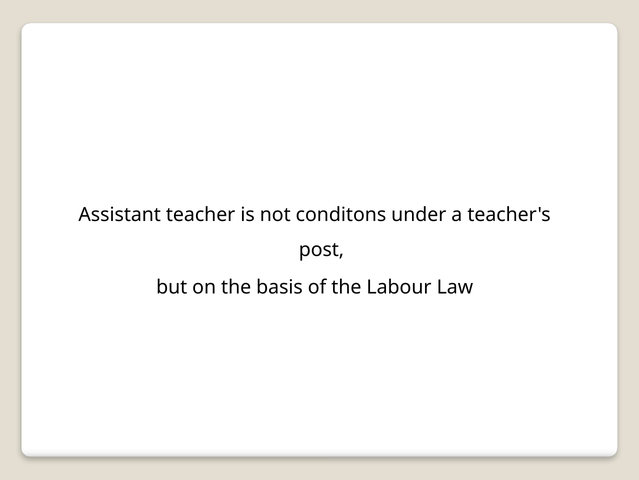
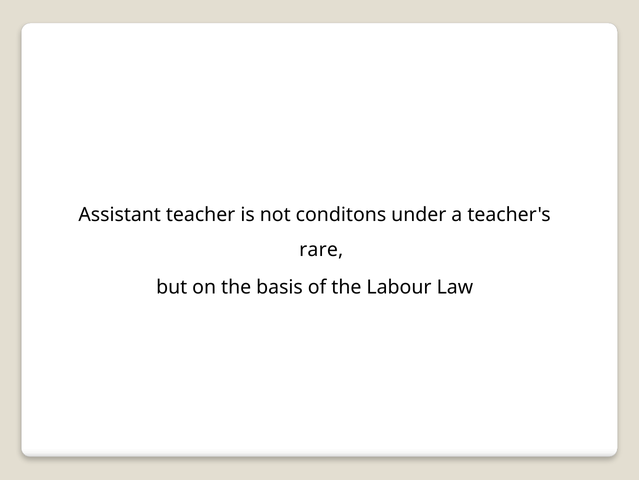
post: post -> rare
